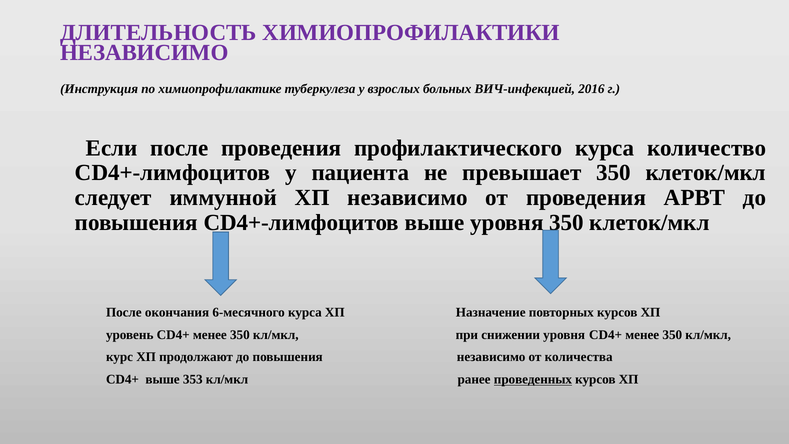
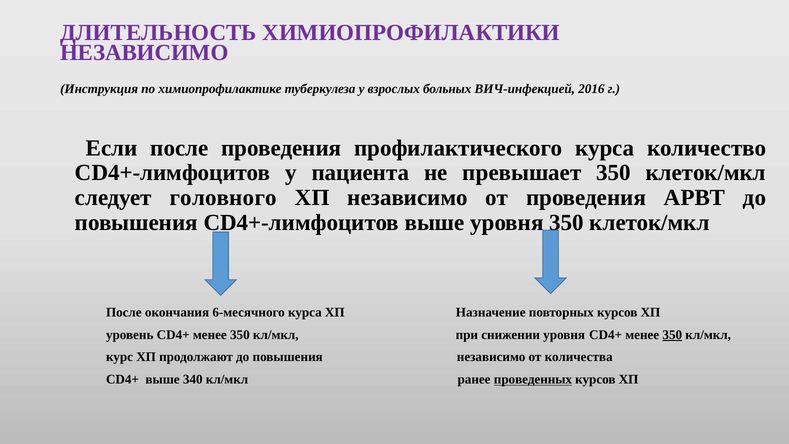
иммунной: иммунной -> головного
350 at (672, 335) underline: none -> present
353: 353 -> 340
